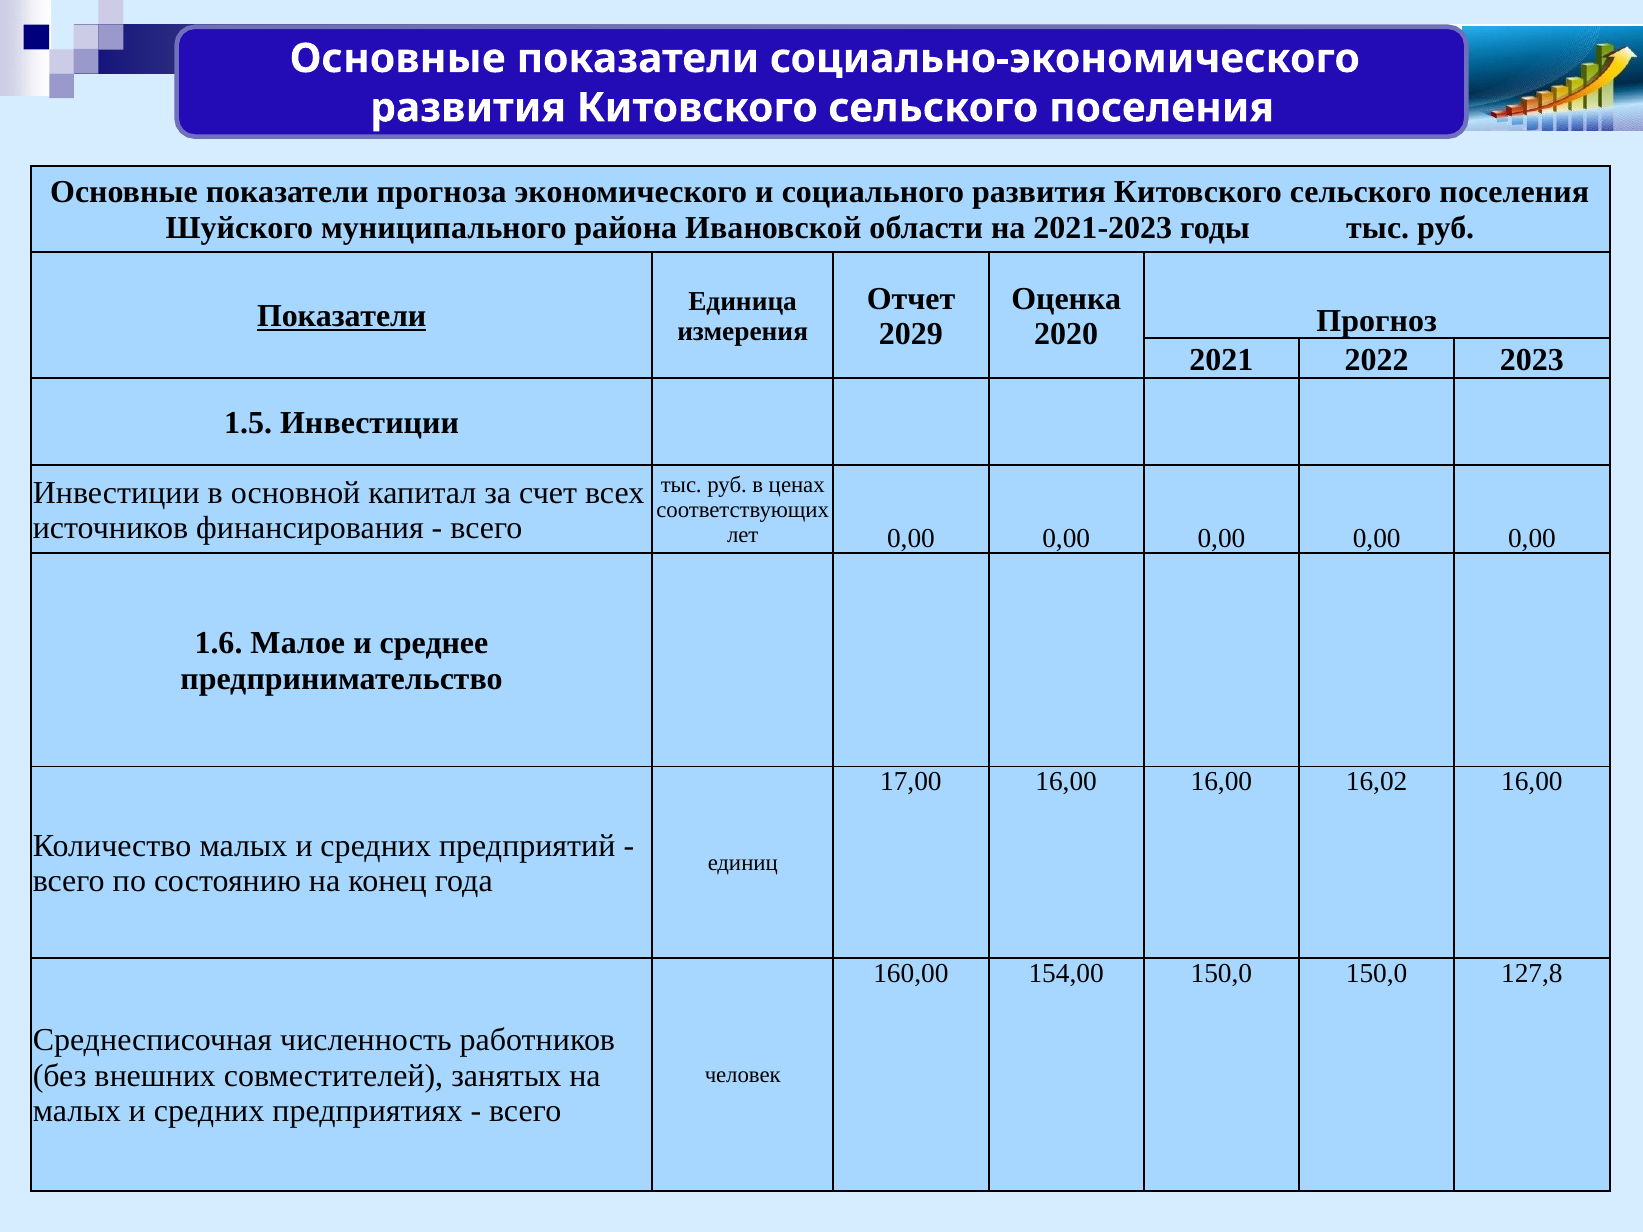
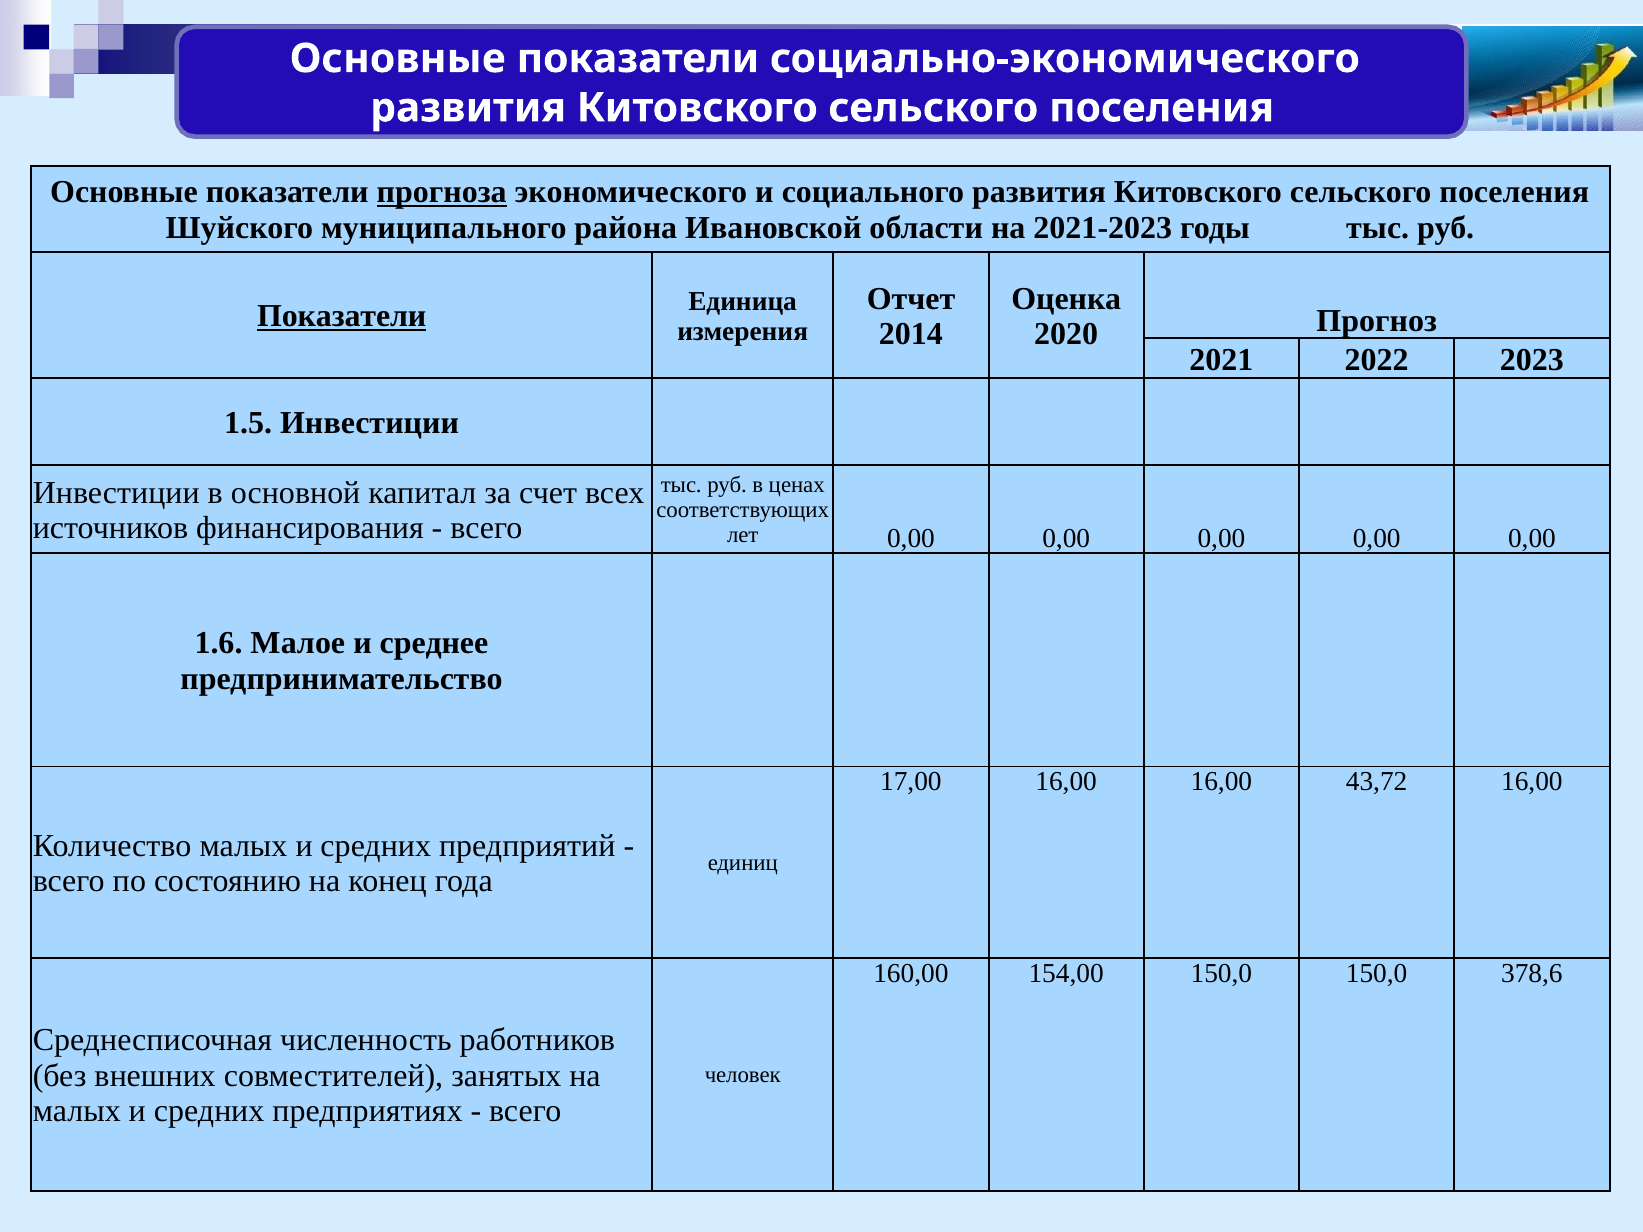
прогноза underline: none -> present
2029: 2029 -> 2014
16,02: 16,02 -> 43,72
127,8: 127,8 -> 378,6
